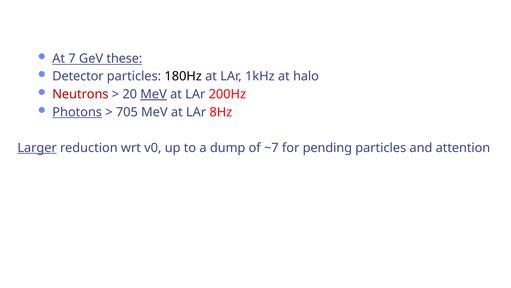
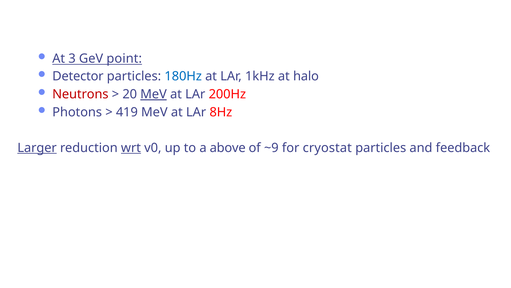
7: 7 -> 3
these: these -> point
180Hz colour: black -> blue
Photons underline: present -> none
705: 705 -> 419
wrt underline: none -> present
dump: dump -> above
~7: ~7 -> ~9
pending: pending -> cryostat
attention: attention -> feedback
